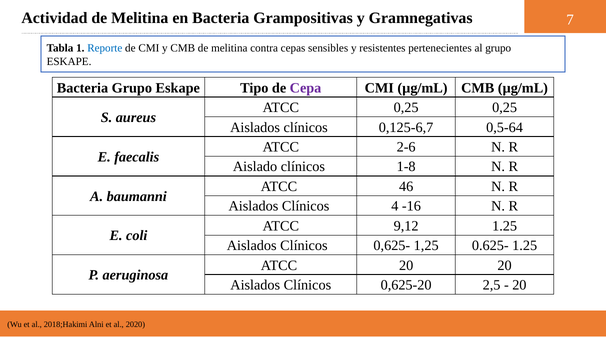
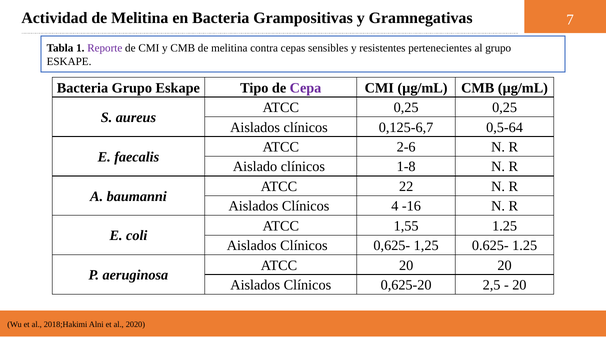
Reporte colour: blue -> purple
46: 46 -> 22
9,12: 9,12 -> 1,55
